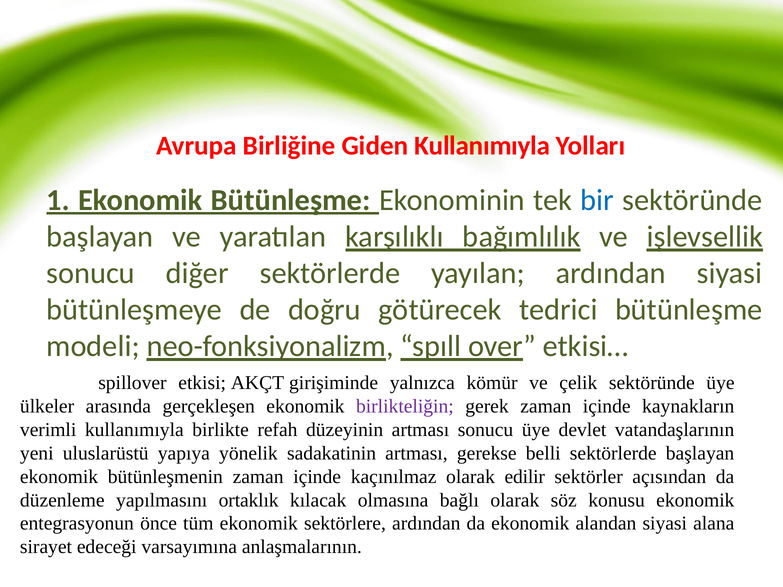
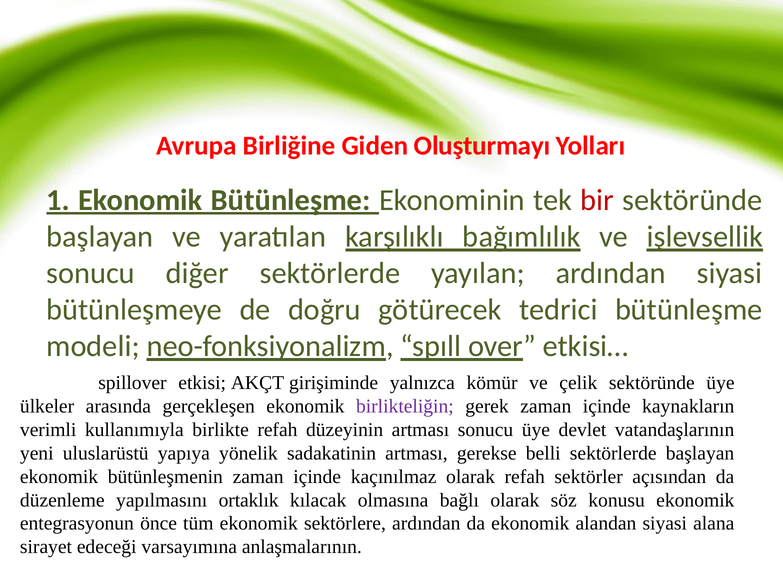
Giden Kullanımıyla: Kullanımıyla -> Oluşturmayı
bir colour: blue -> red
olarak edilir: edilir -> refah
